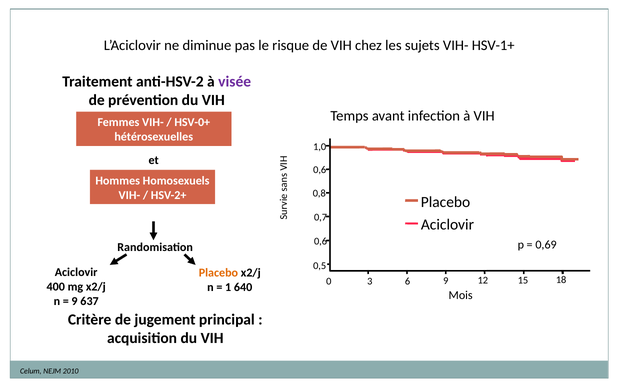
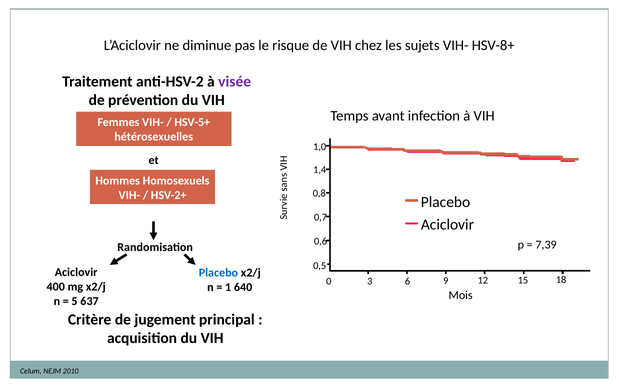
HSV-1+: HSV-1+ -> HSV-8+
HSV-0+: HSV-0+ -> HSV-5+
0,6 at (320, 170): 0,6 -> 1,4
0,69: 0,69 -> 7,39
Placebo at (218, 273) colour: orange -> blue
9 at (75, 301): 9 -> 5
